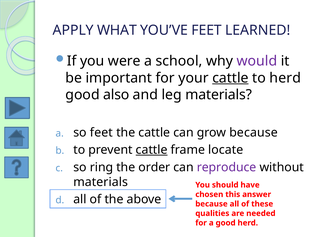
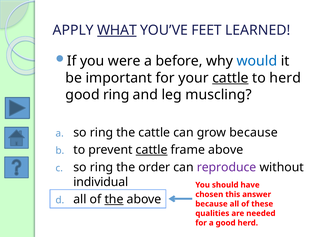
WHAT underline: none -> present
school: school -> before
would colour: purple -> blue
good also: also -> ring
leg materials: materials -> muscling
a so feet: feet -> ring
frame locate: locate -> above
materials at (101, 182): materials -> individual
the at (114, 199) underline: none -> present
